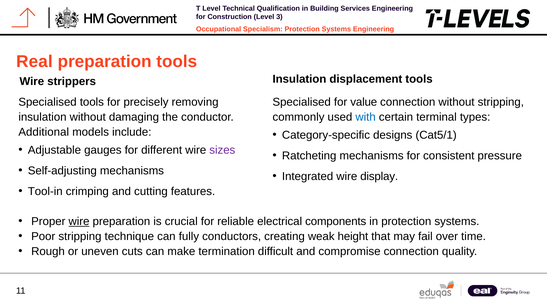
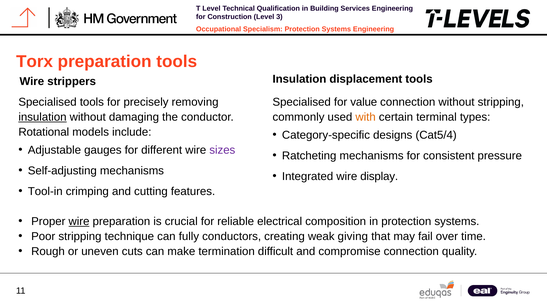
Real: Real -> Torx
insulation at (42, 117) underline: none -> present
with colour: blue -> orange
Additional: Additional -> Rotational
Cat5/1: Cat5/1 -> Cat5/4
components: components -> composition
height: height -> giving
